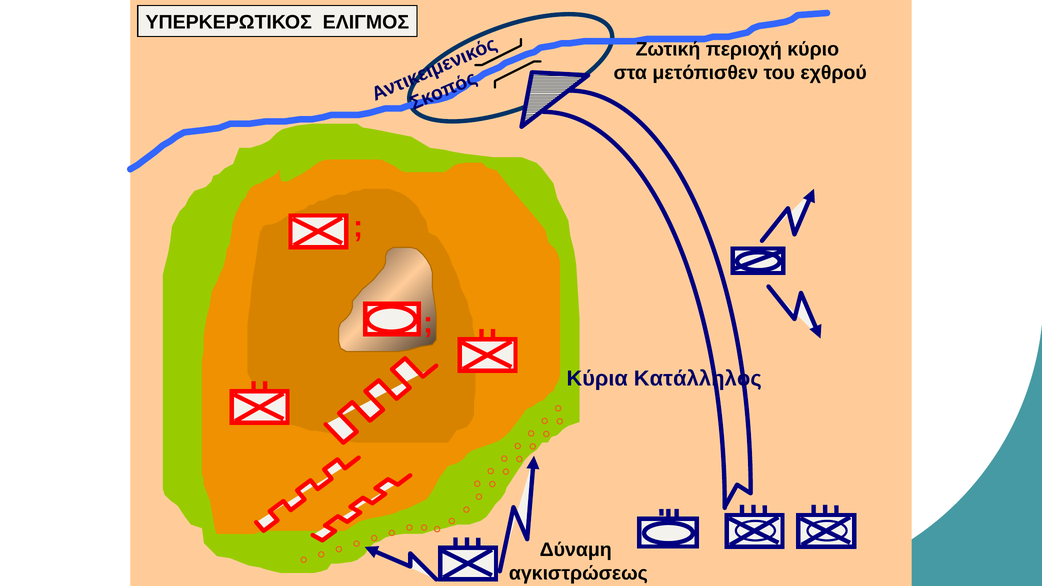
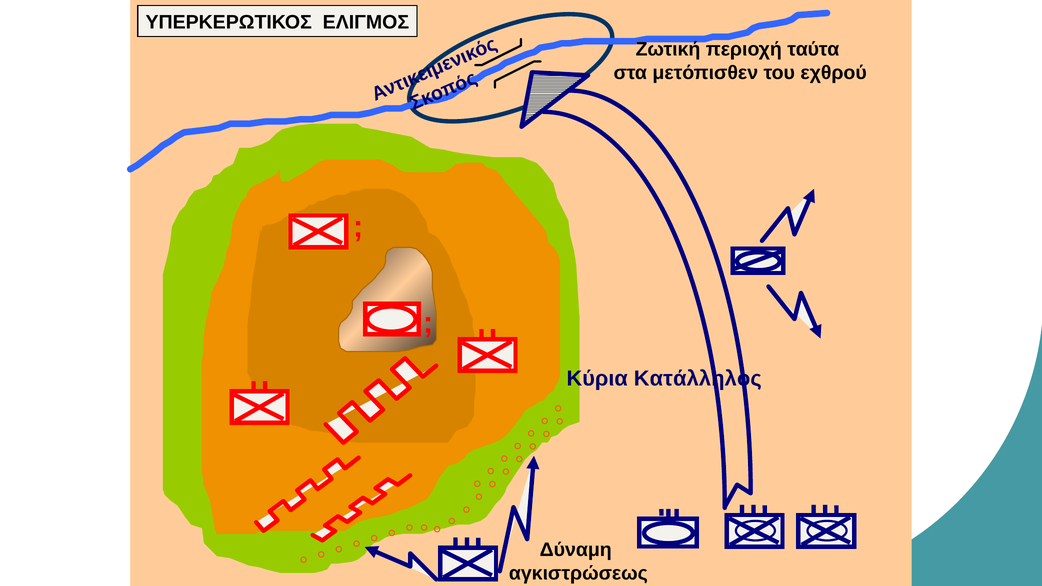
κύριο: κύριο -> ταύτα
